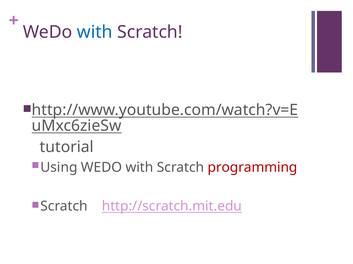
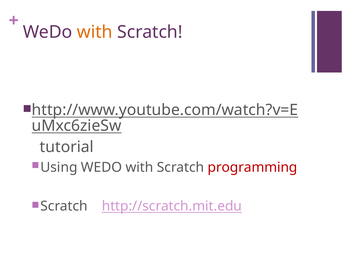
with at (95, 32) colour: blue -> orange
